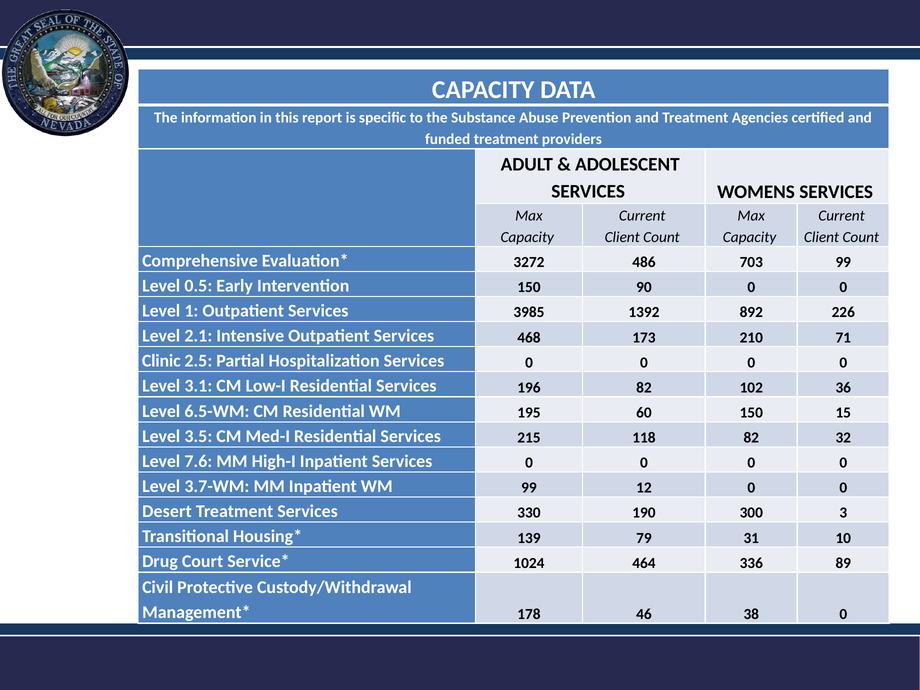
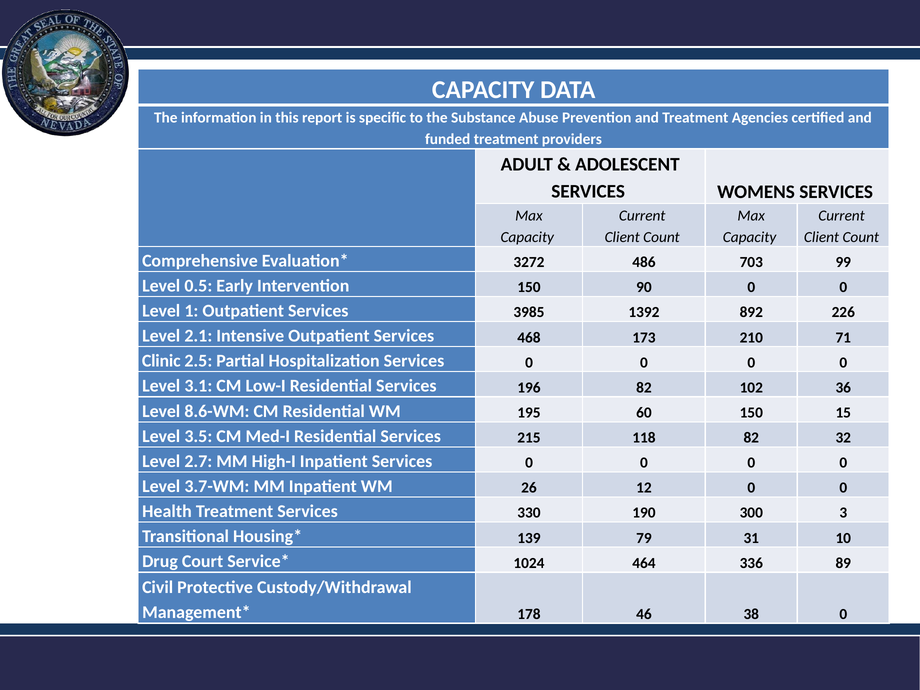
6.5-WM: 6.5-WM -> 8.6-WM
7.6: 7.6 -> 2.7
WM 99: 99 -> 26
Desert: Desert -> Health
